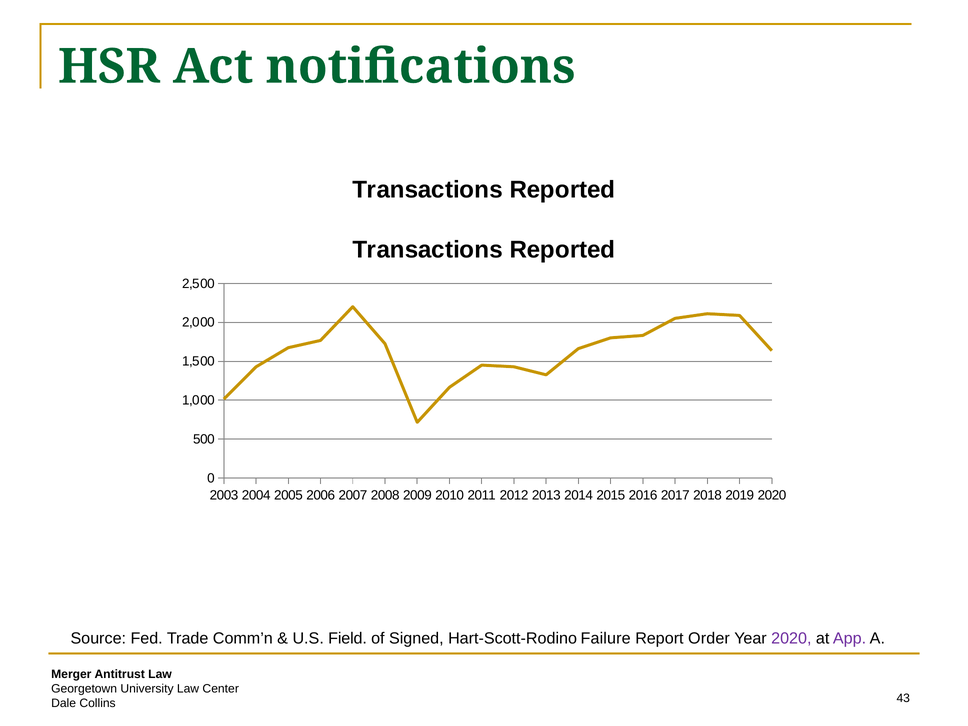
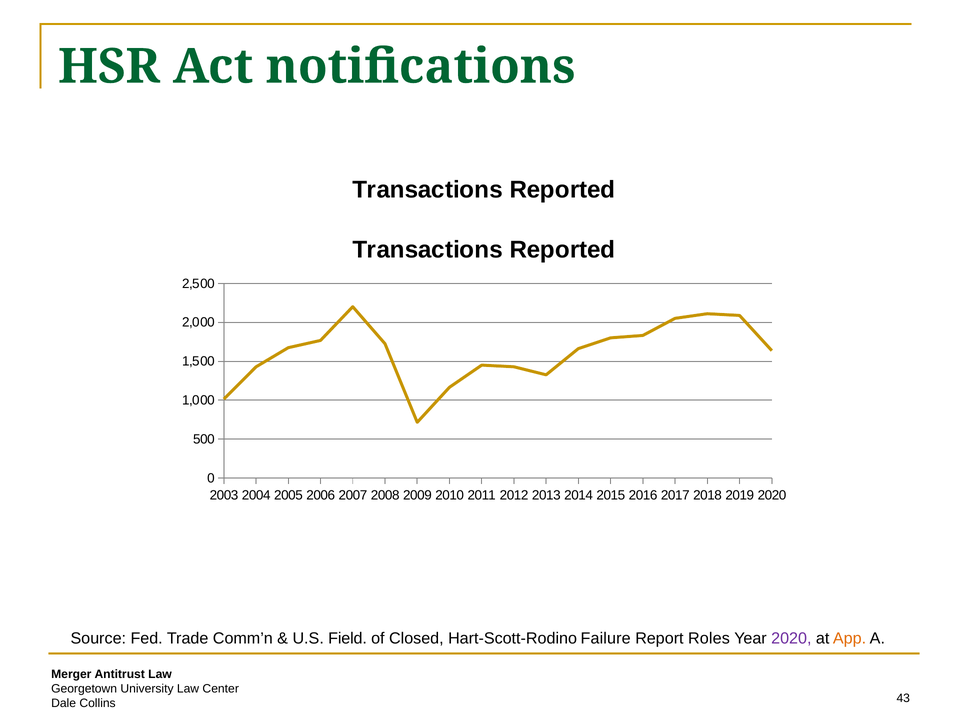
Signed: Signed -> Closed
Order: Order -> Roles
App colour: purple -> orange
